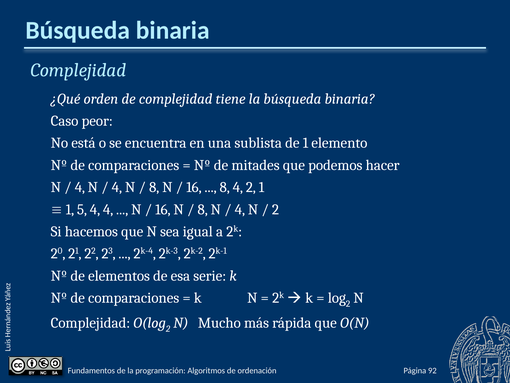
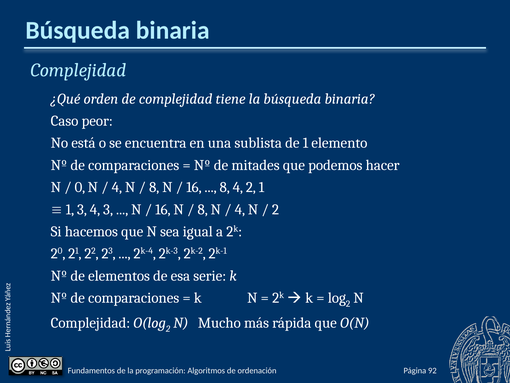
4 at (80, 187): 4 -> 0
1 5: 5 -> 3
4 4: 4 -> 3
